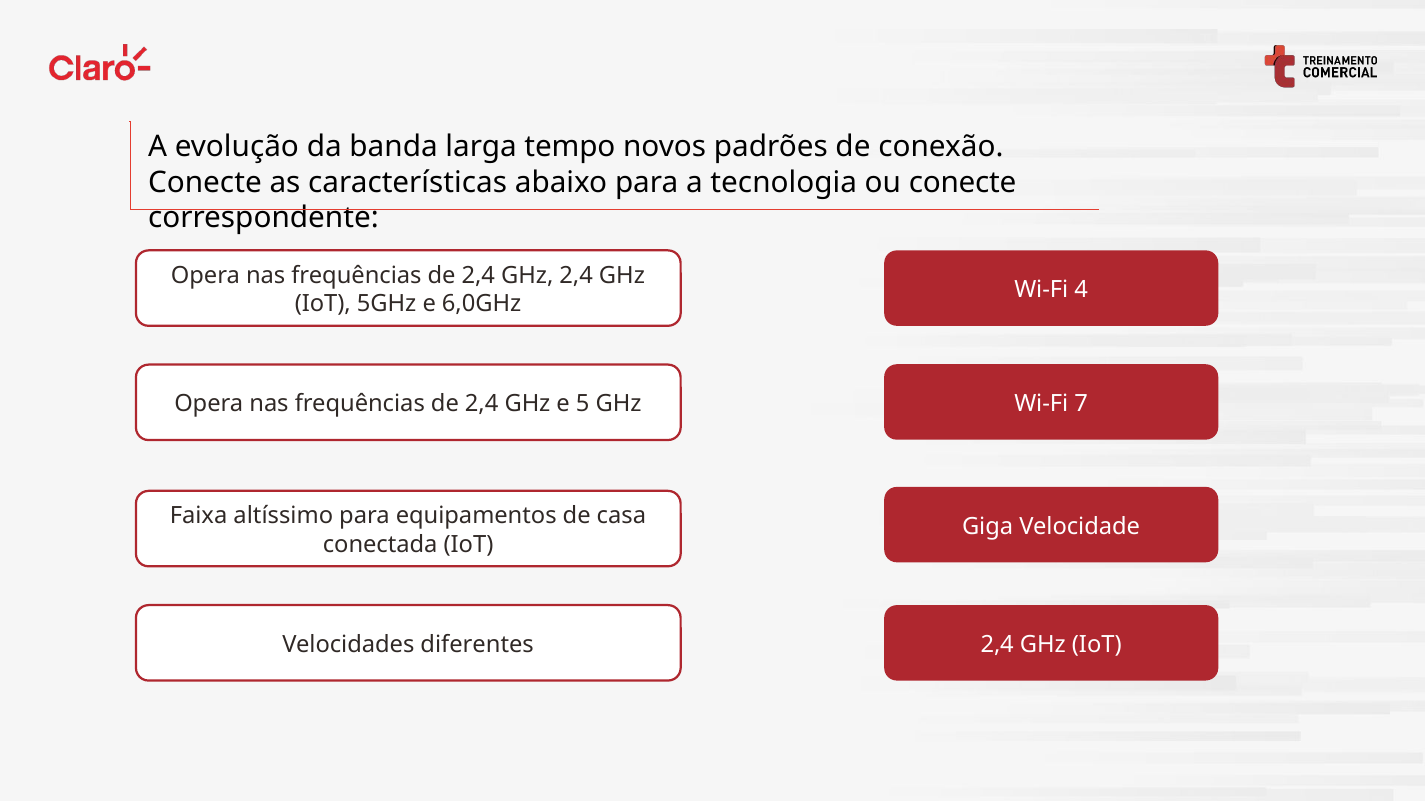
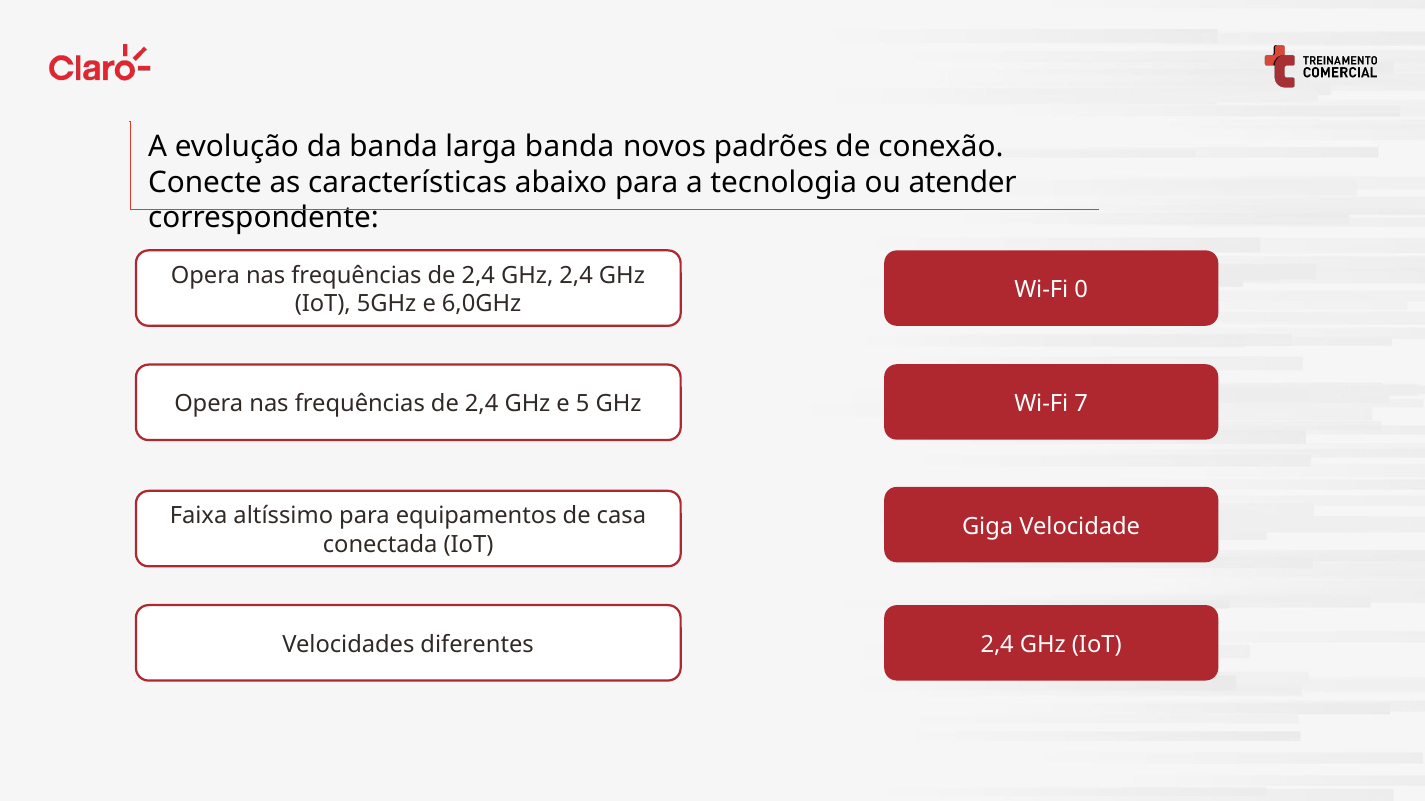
larga tempo: tempo -> banda
ou conecte: conecte -> atender
4: 4 -> 0
